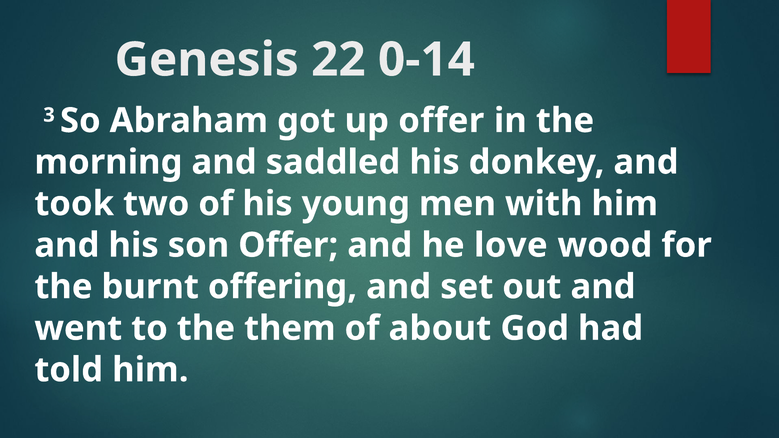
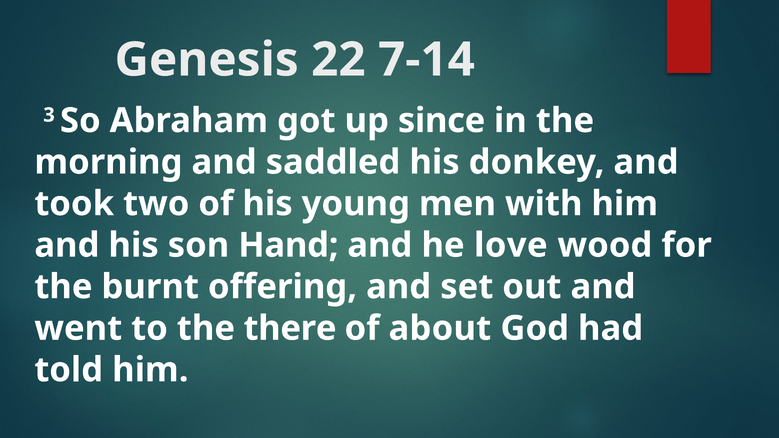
0-14: 0-14 -> 7-14
up offer: offer -> since
son Offer: Offer -> Hand
them: them -> there
